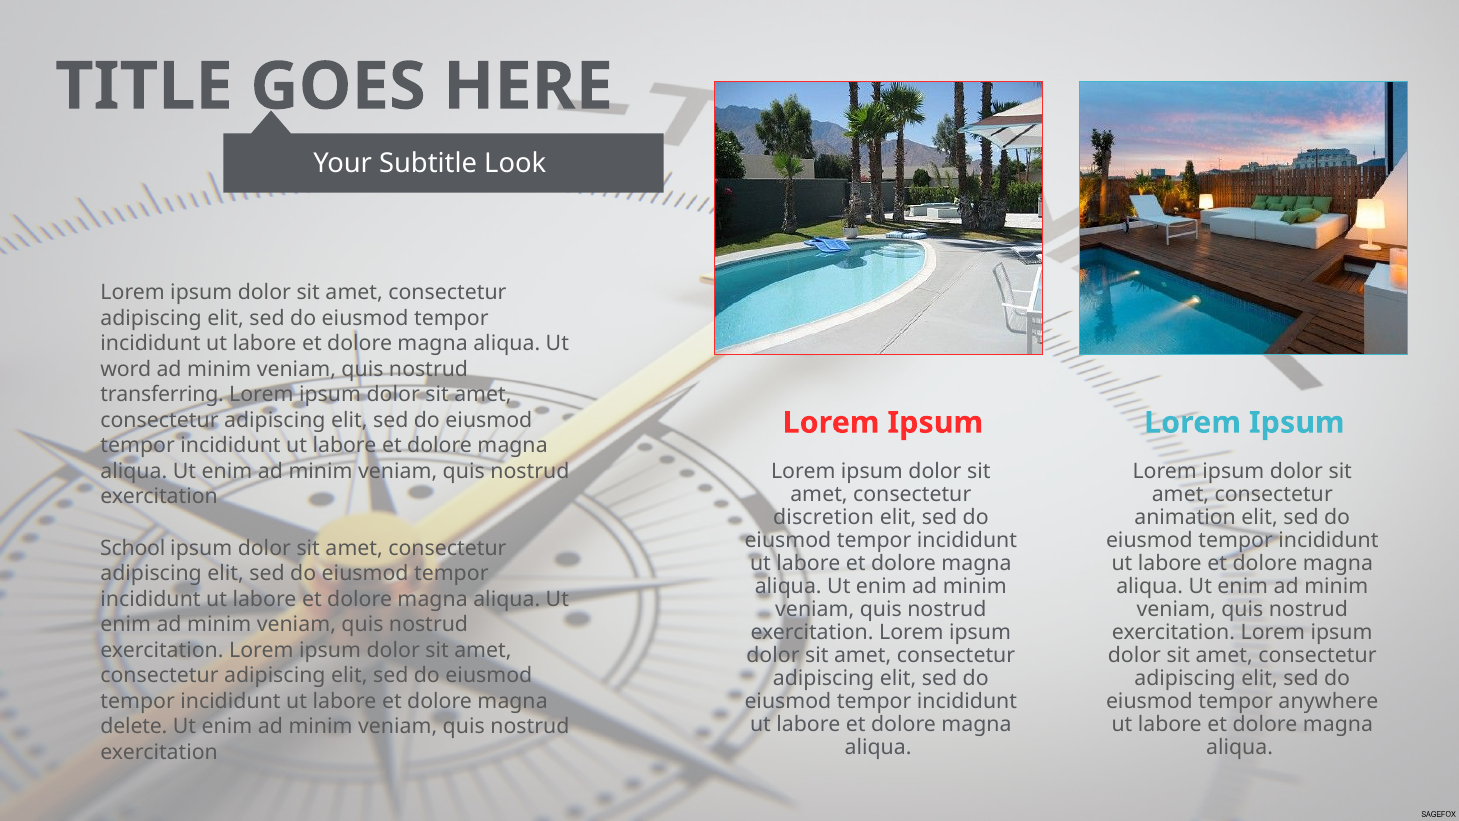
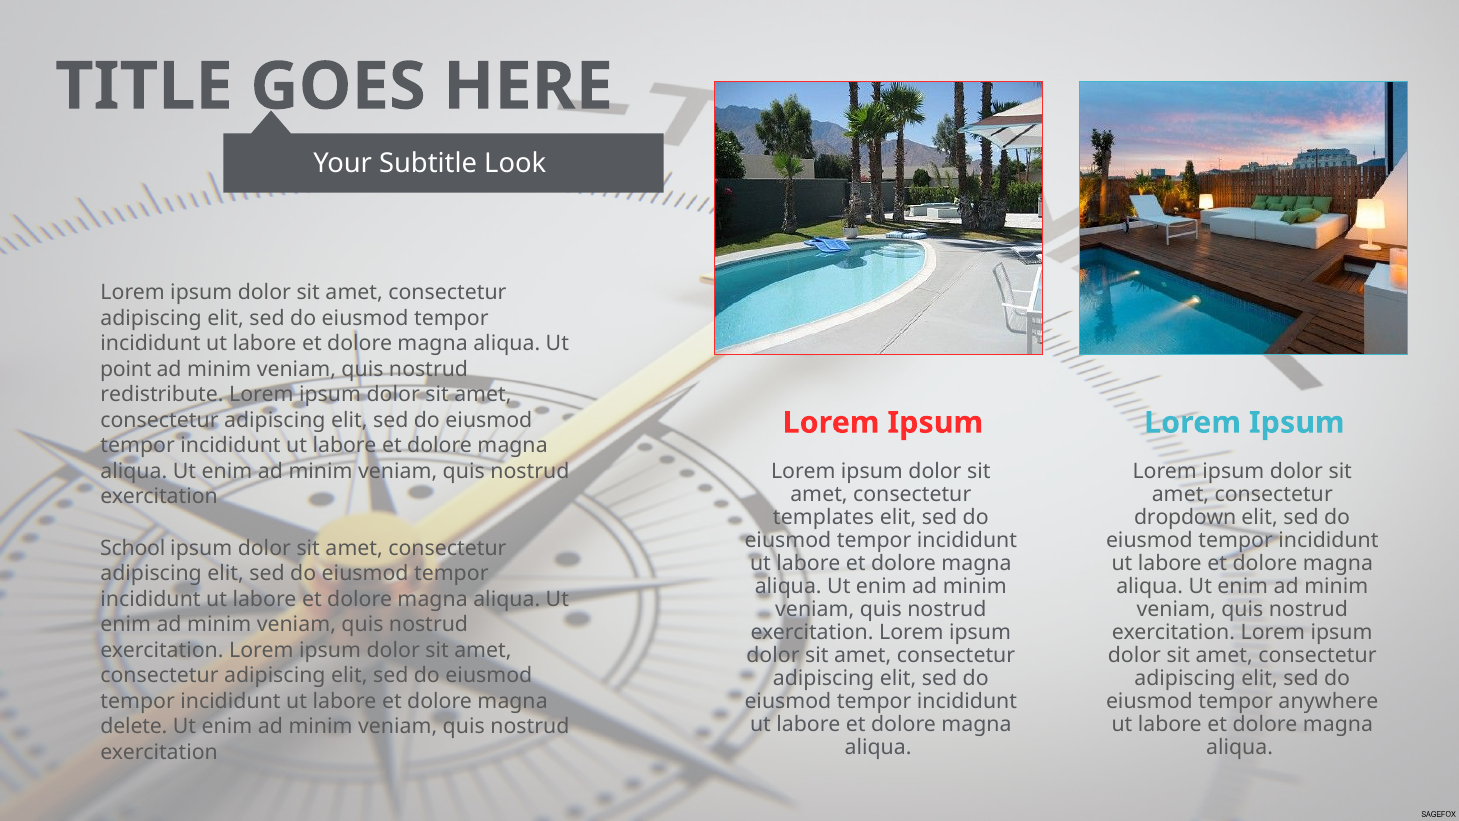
word: word -> point
transferring: transferring -> redistribute
discretion: discretion -> templates
animation: animation -> dropdown
